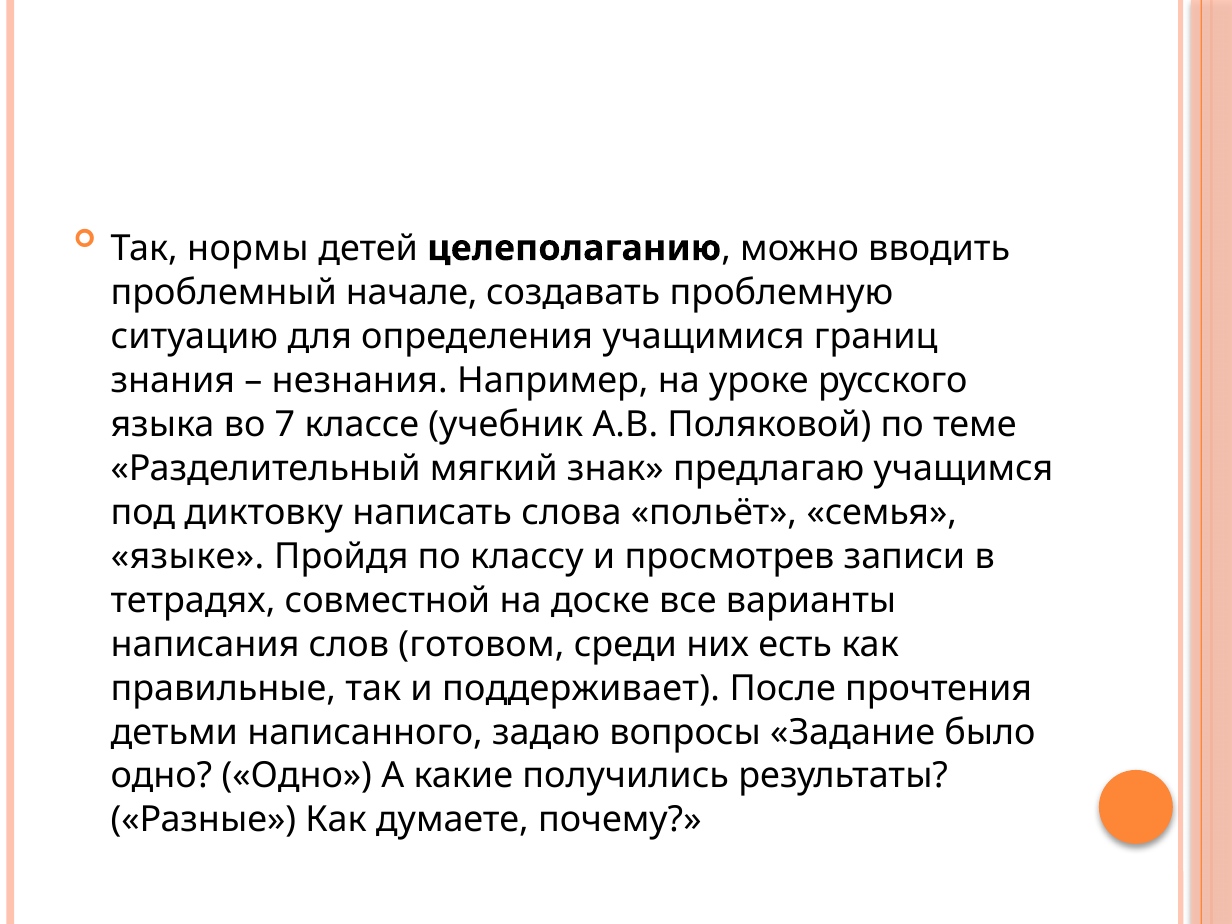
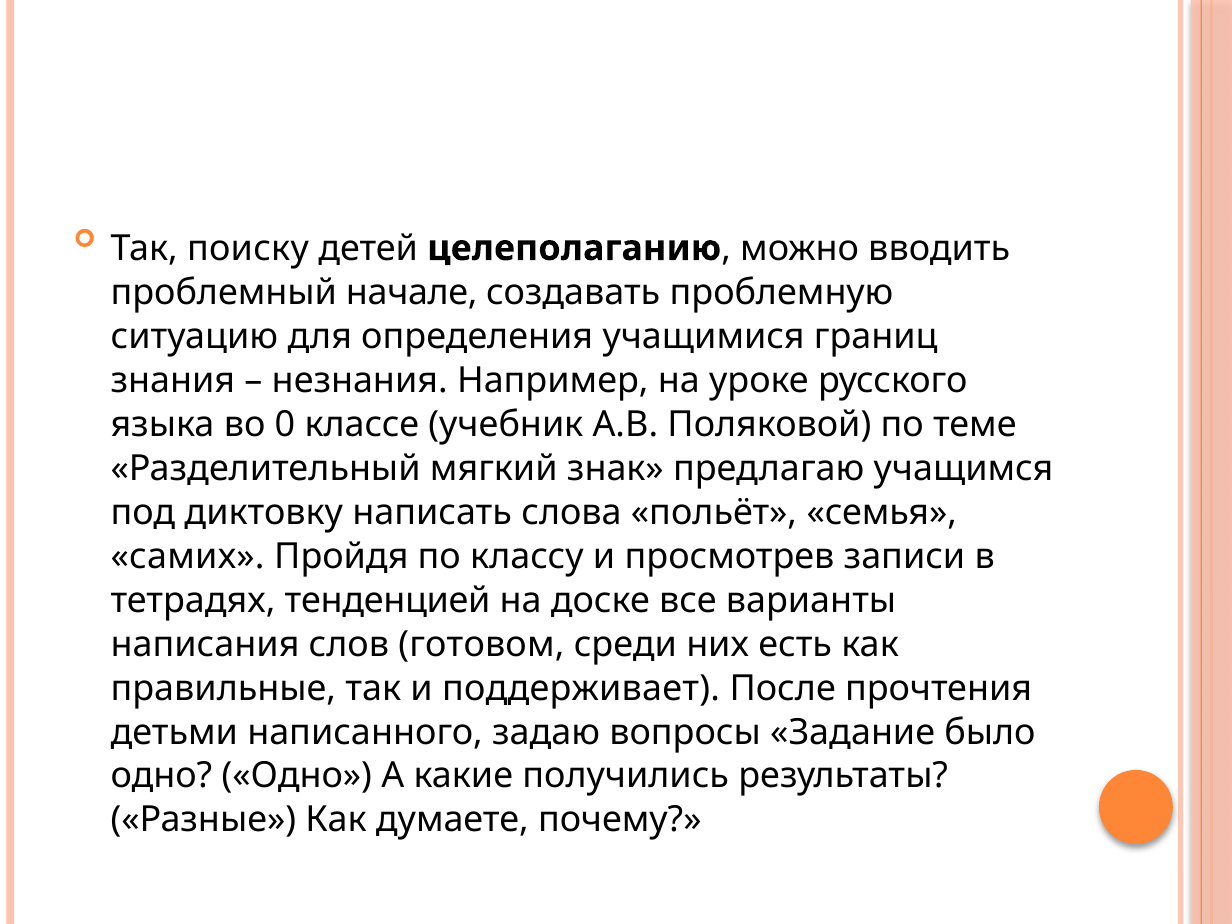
нормы: нормы -> поиску
7: 7 -> 0
языке: языке -> самих
совместной: совместной -> тенденцией
